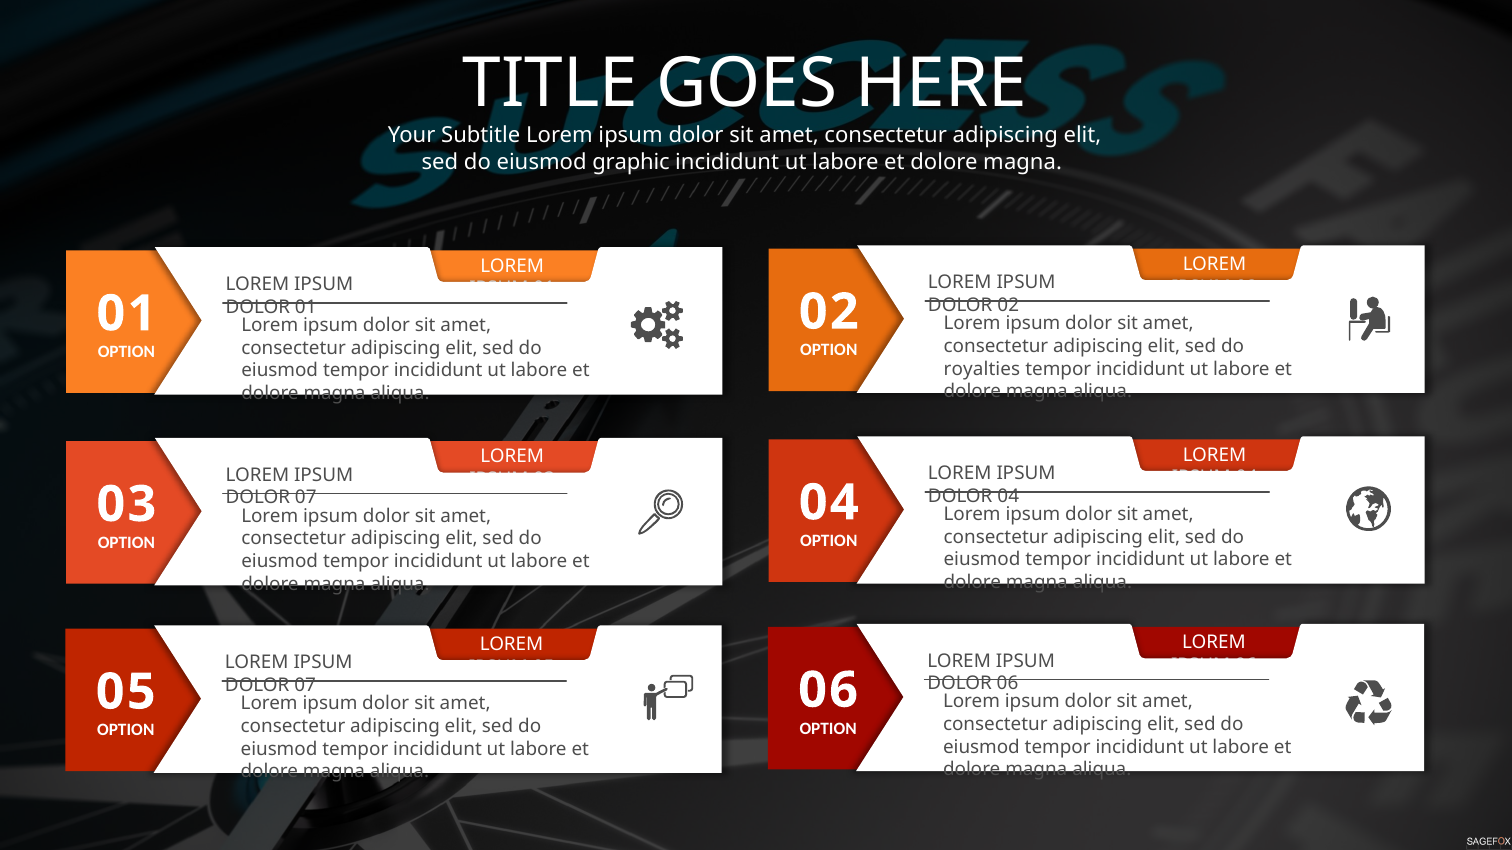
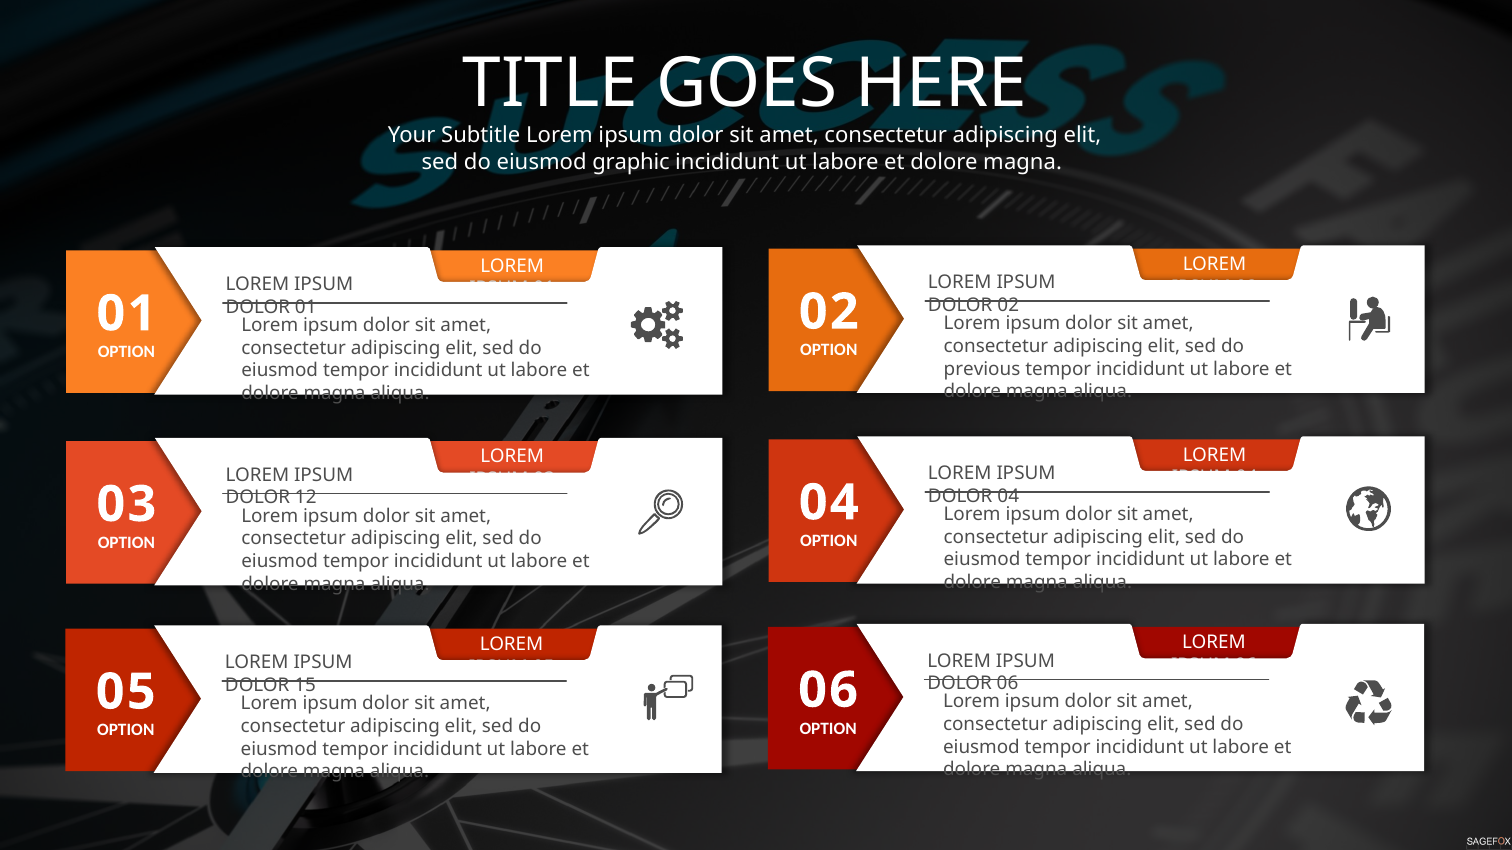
royalties: royalties -> previous
07 at (306, 498): 07 -> 12
07 at (305, 686): 07 -> 15
